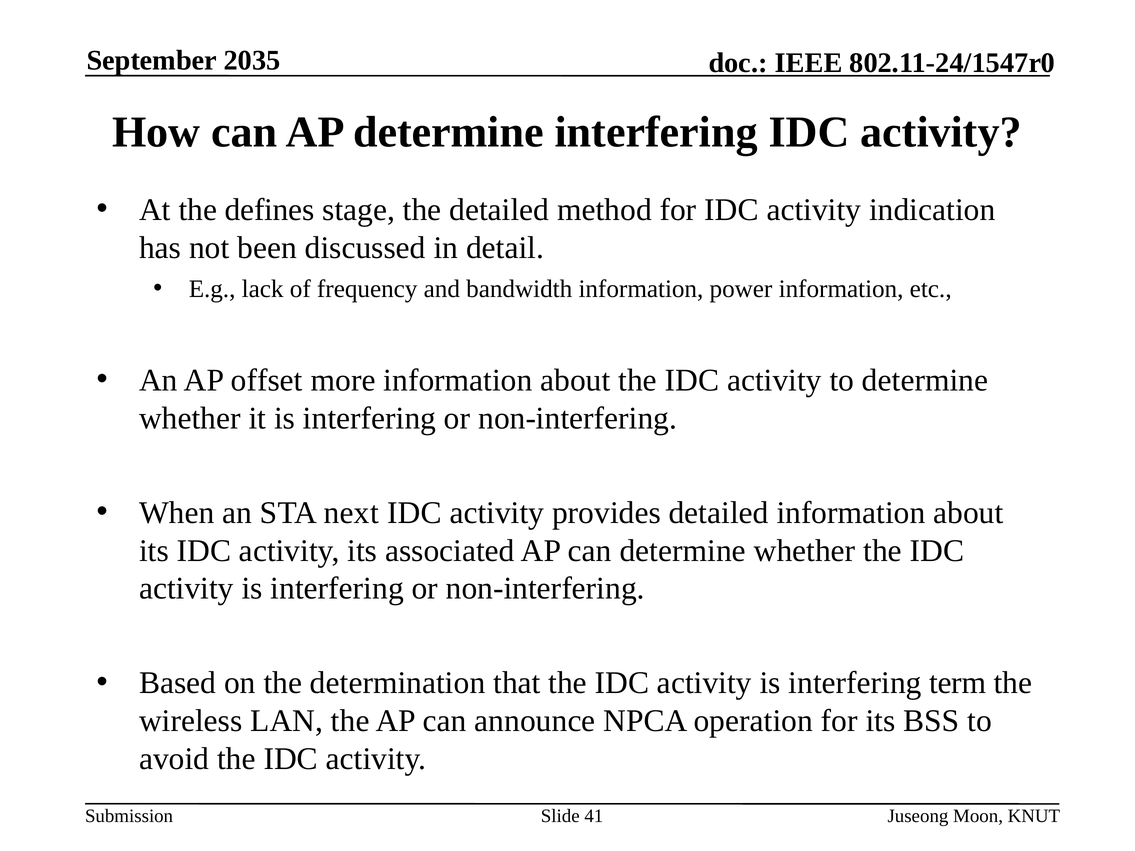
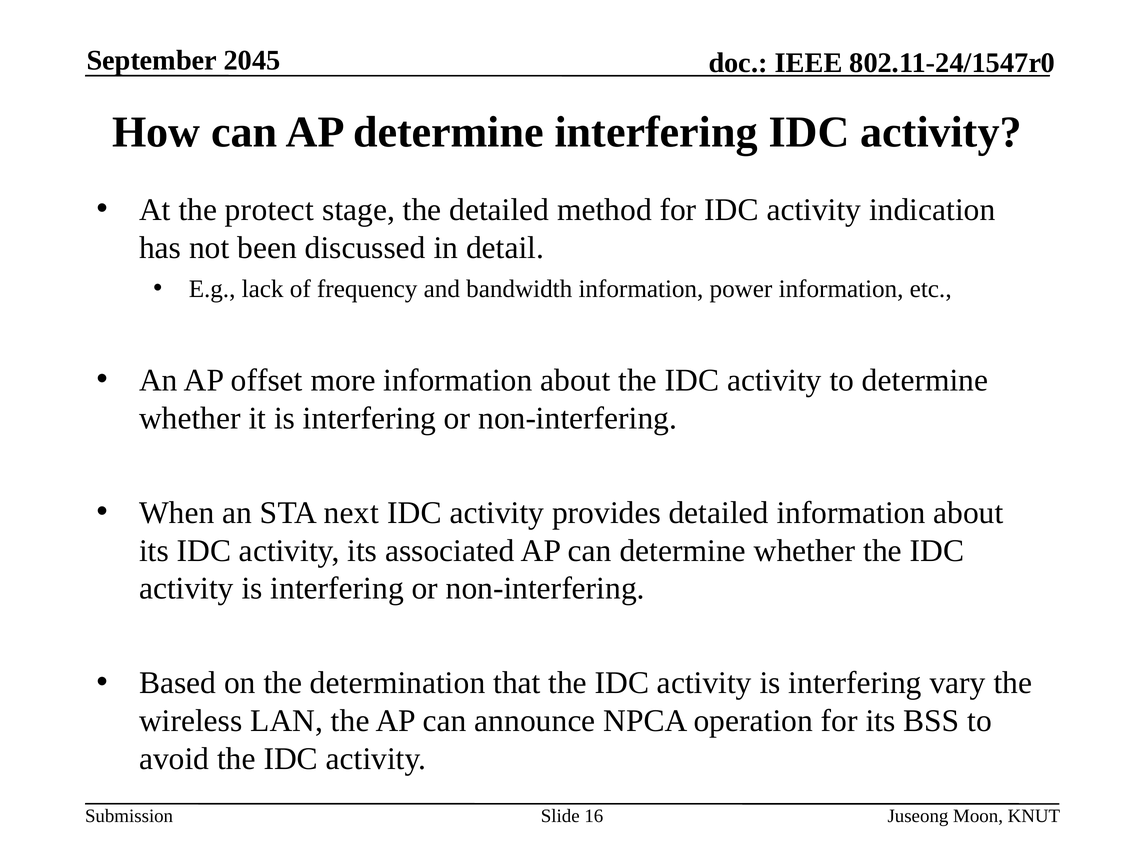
2035: 2035 -> 2045
defines: defines -> protect
term: term -> vary
41: 41 -> 16
